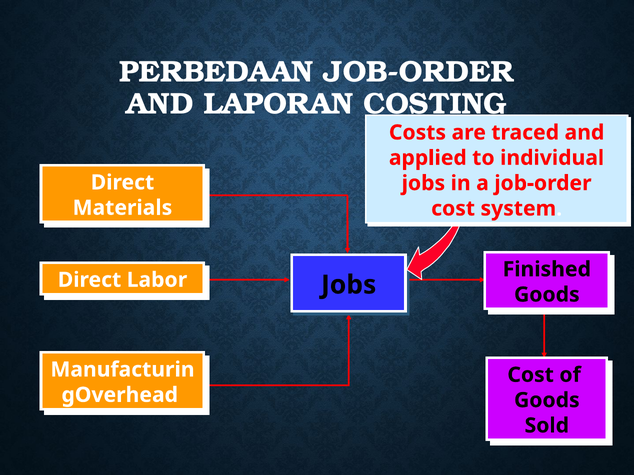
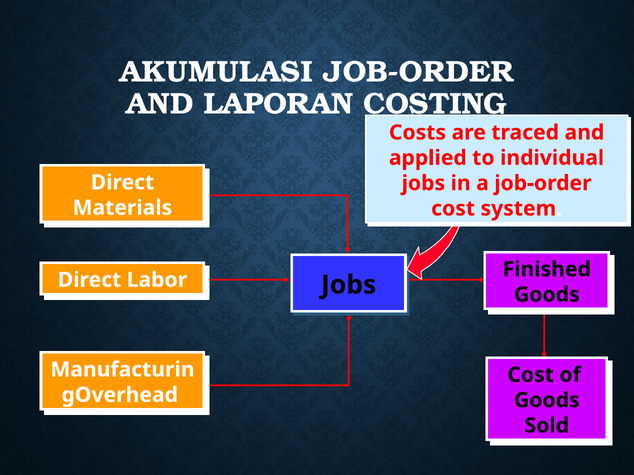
PERBEDAAN: PERBEDAAN -> AKUMULASI
